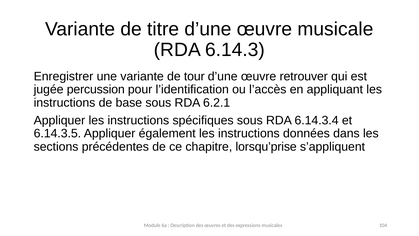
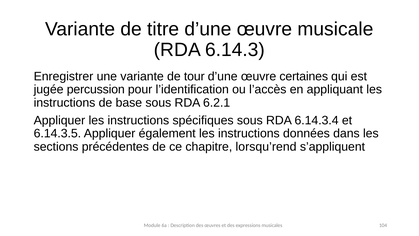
retrouver: retrouver -> certaines
lorsqu’prise: lorsqu’prise -> lorsqu’rend
